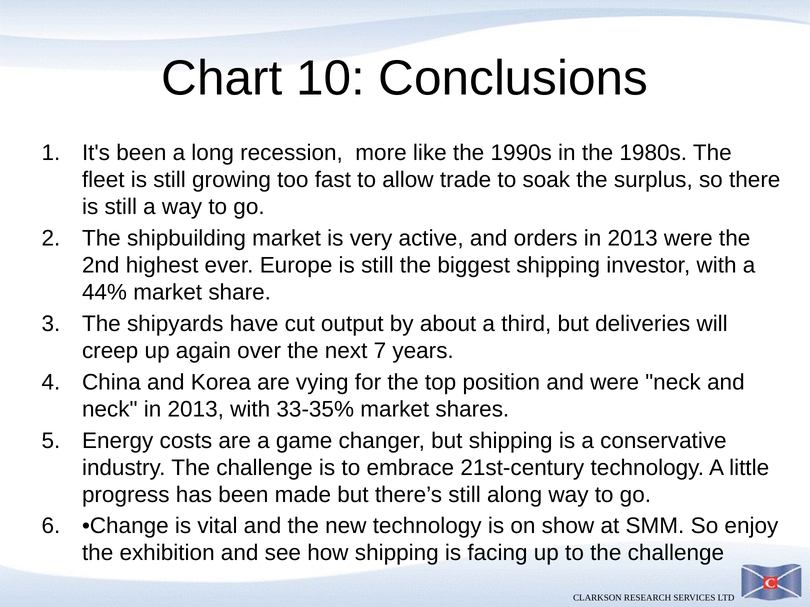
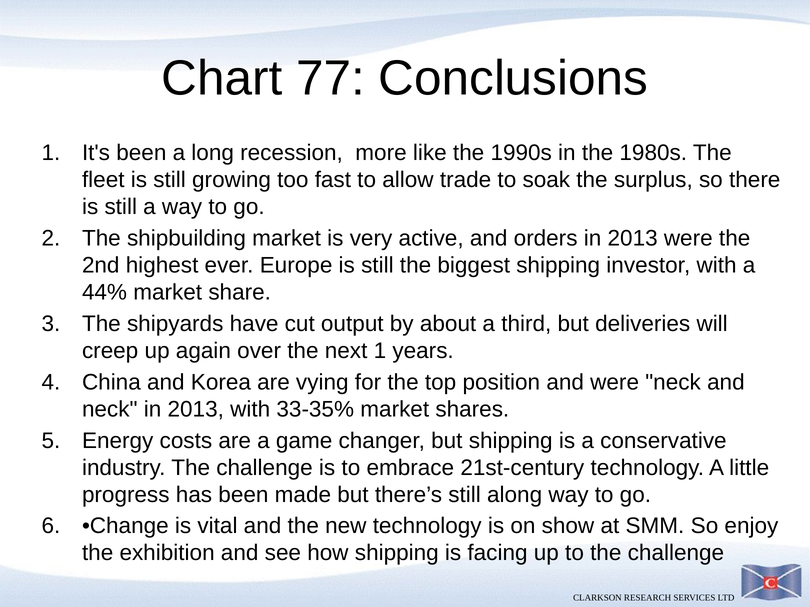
10: 10 -> 77
next 7: 7 -> 1
